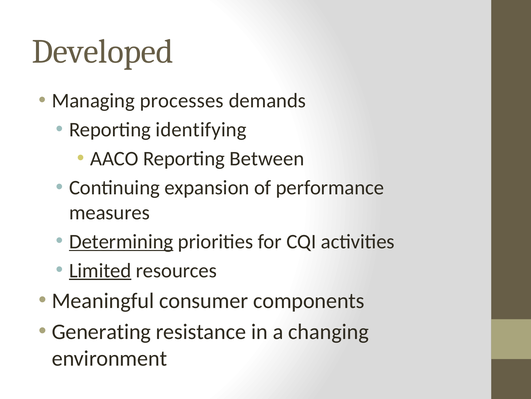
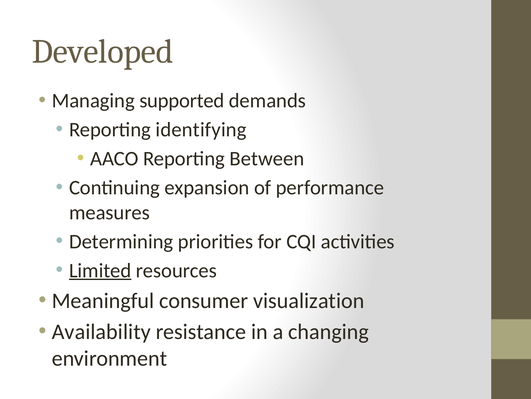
processes: processes -> supported
Determining underline: present -> none
components: components -> visualization
Generating: Generating -> Availability
